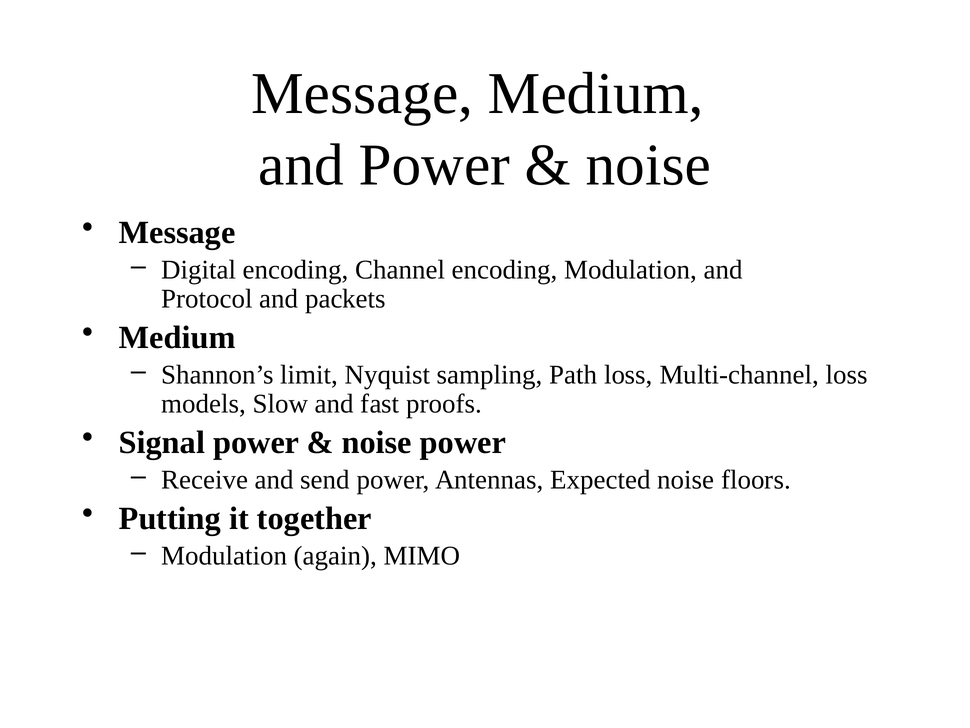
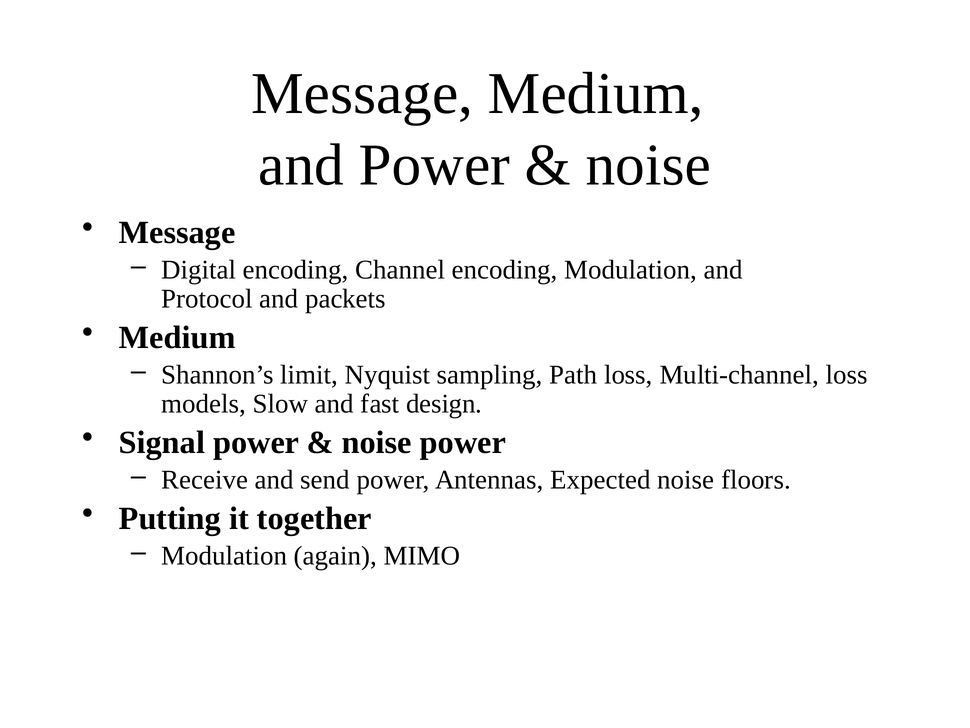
proofs: proofs -> design
